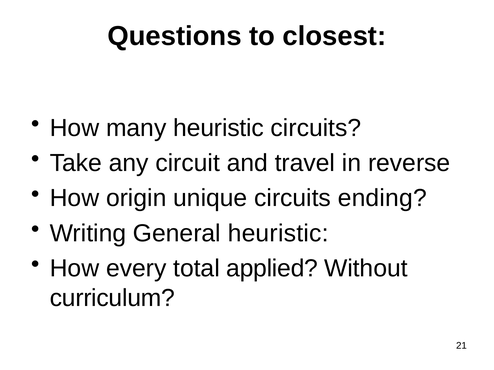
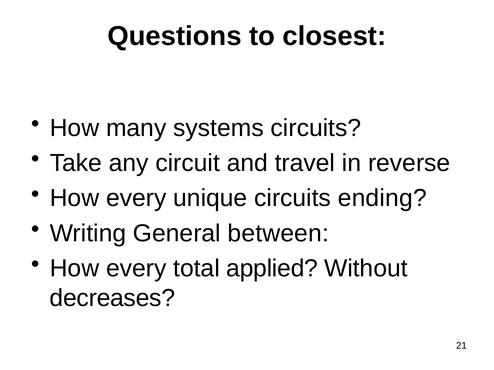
many heuristic: heuristic -> systems
origin at (136, 198): origin -> every
General heuristic: heuristic -> between
curriculum: curriculum -> decreases
